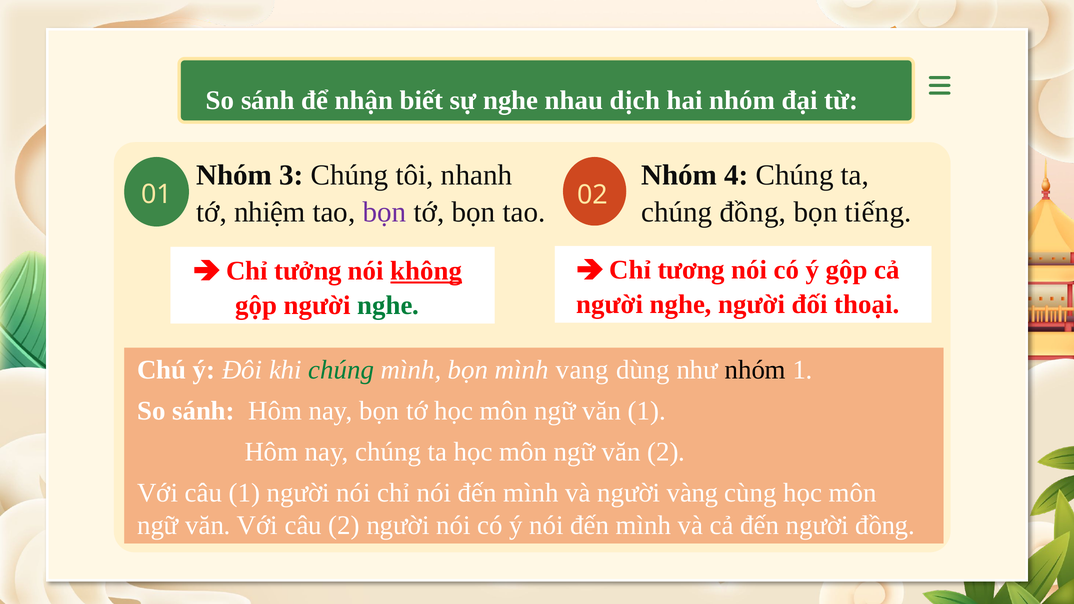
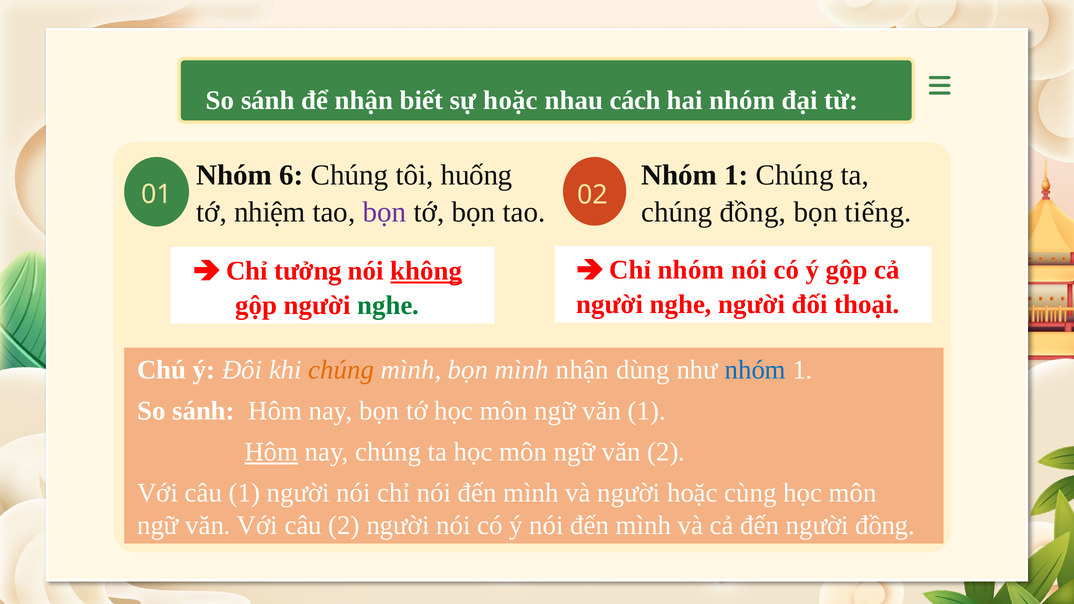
sự nghe: nghe -> hoặc
dịch: dịch -> cách
3: 3 -> 6
nhanh: nhanh -> huống
4 at (736, 175): 4 -> 1
Chỉ tương: tương -> nhóm
chúng at (341, 370) colour: green -> orange
mình vang: vang -> nhận
nhóm at (755, 370) colour: black -> blue
Hôm at (271, 452) underline: none -> present
người vàng: vàng -> hoặc
